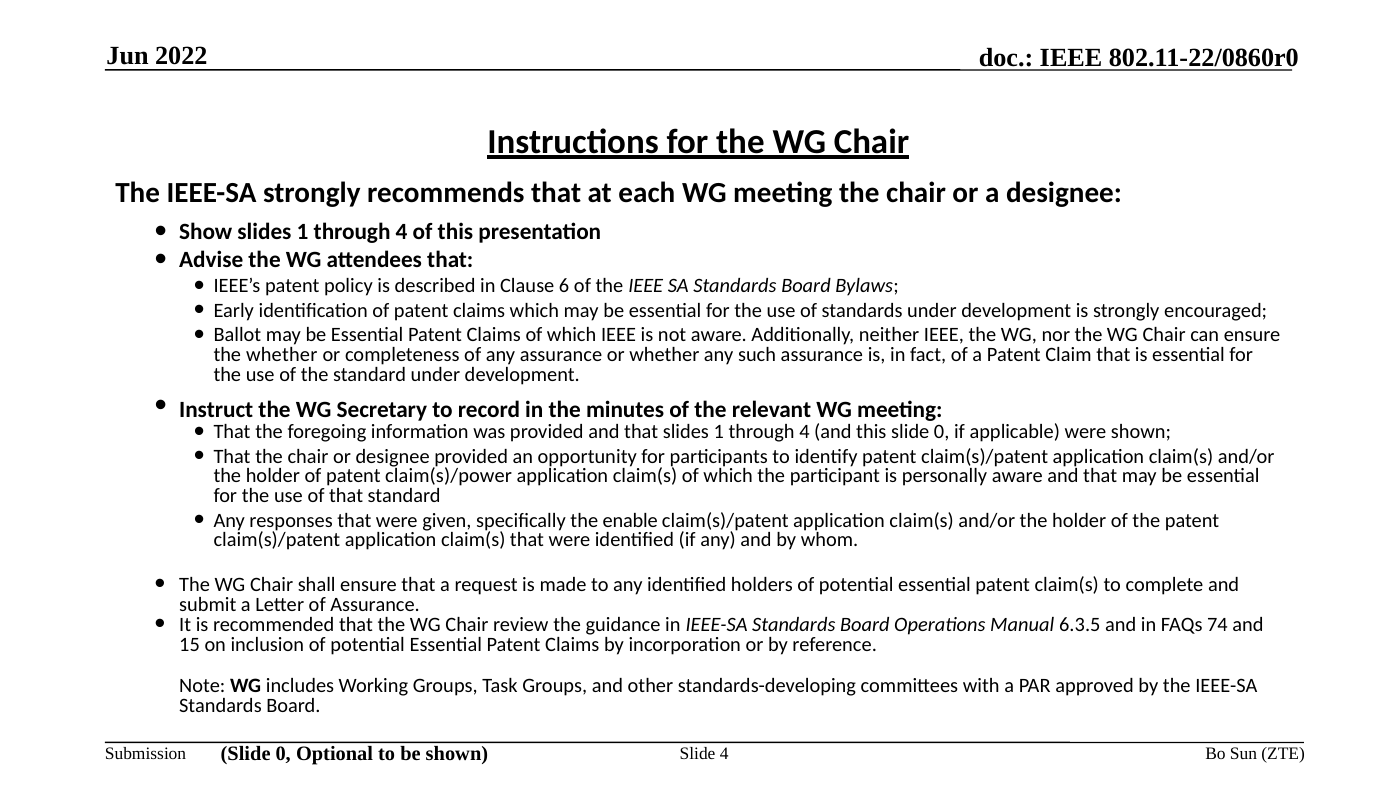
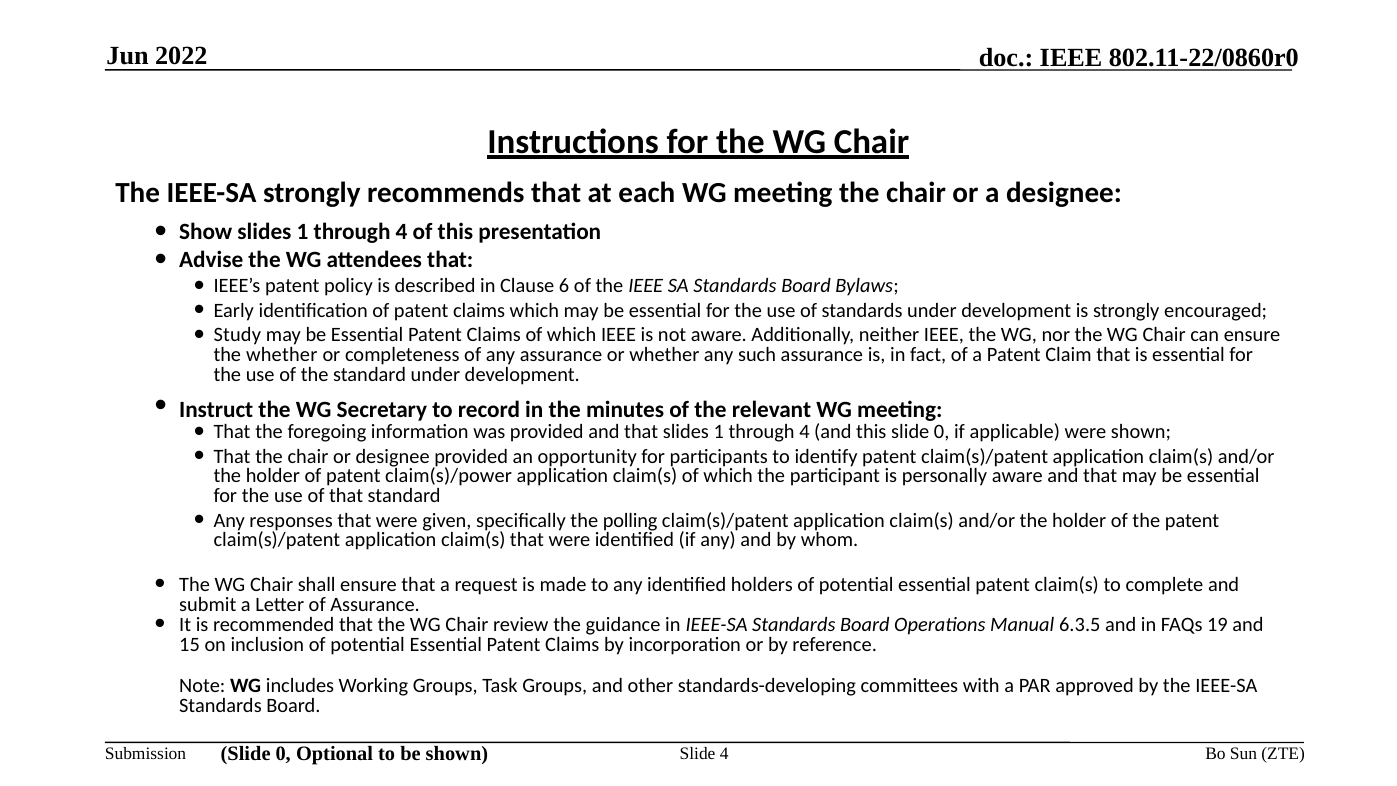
Ballot: Ballot -> Study
enable: enable -> polling
74: 74 -> 19
